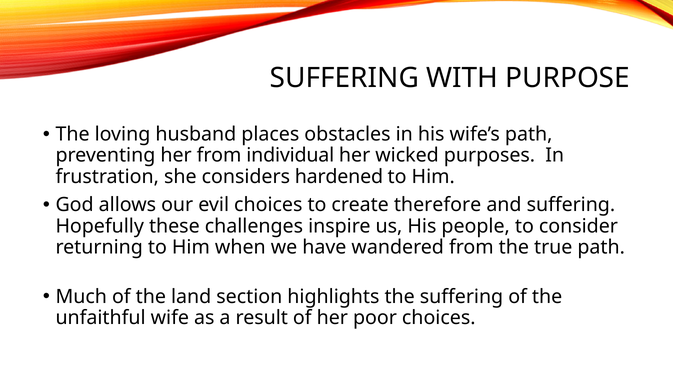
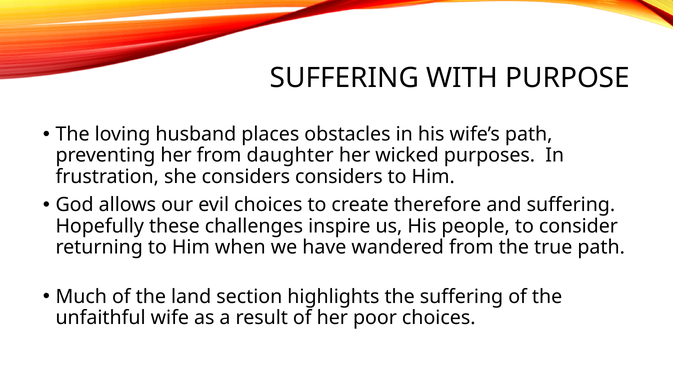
individual: individual -> daughter
considers hardened: hardened -> considers
